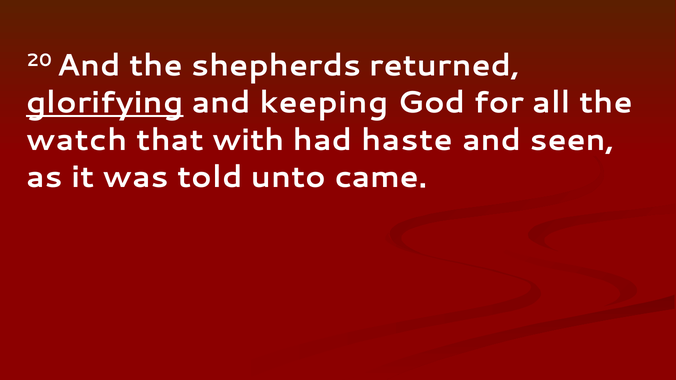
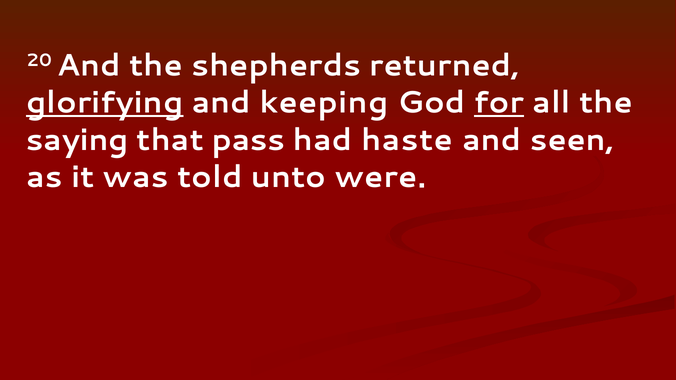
for underline: none -> present
watch: watch -> saying
with: with -> pass
came: came -> were
